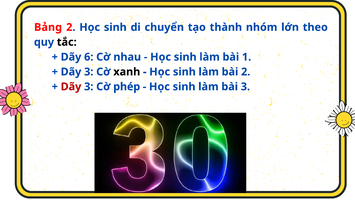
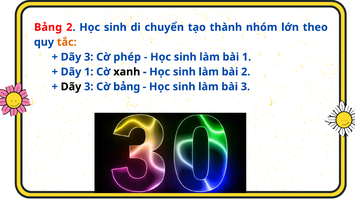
tắc colour: black -> orange
6 at (89, 57): 6 -> 3
nhau: nhau -> phép
3 at (89, 72): 3 -> 1
Dãy at (71, 87) colour: red -> black
Cờ phép: phép -> bảng
